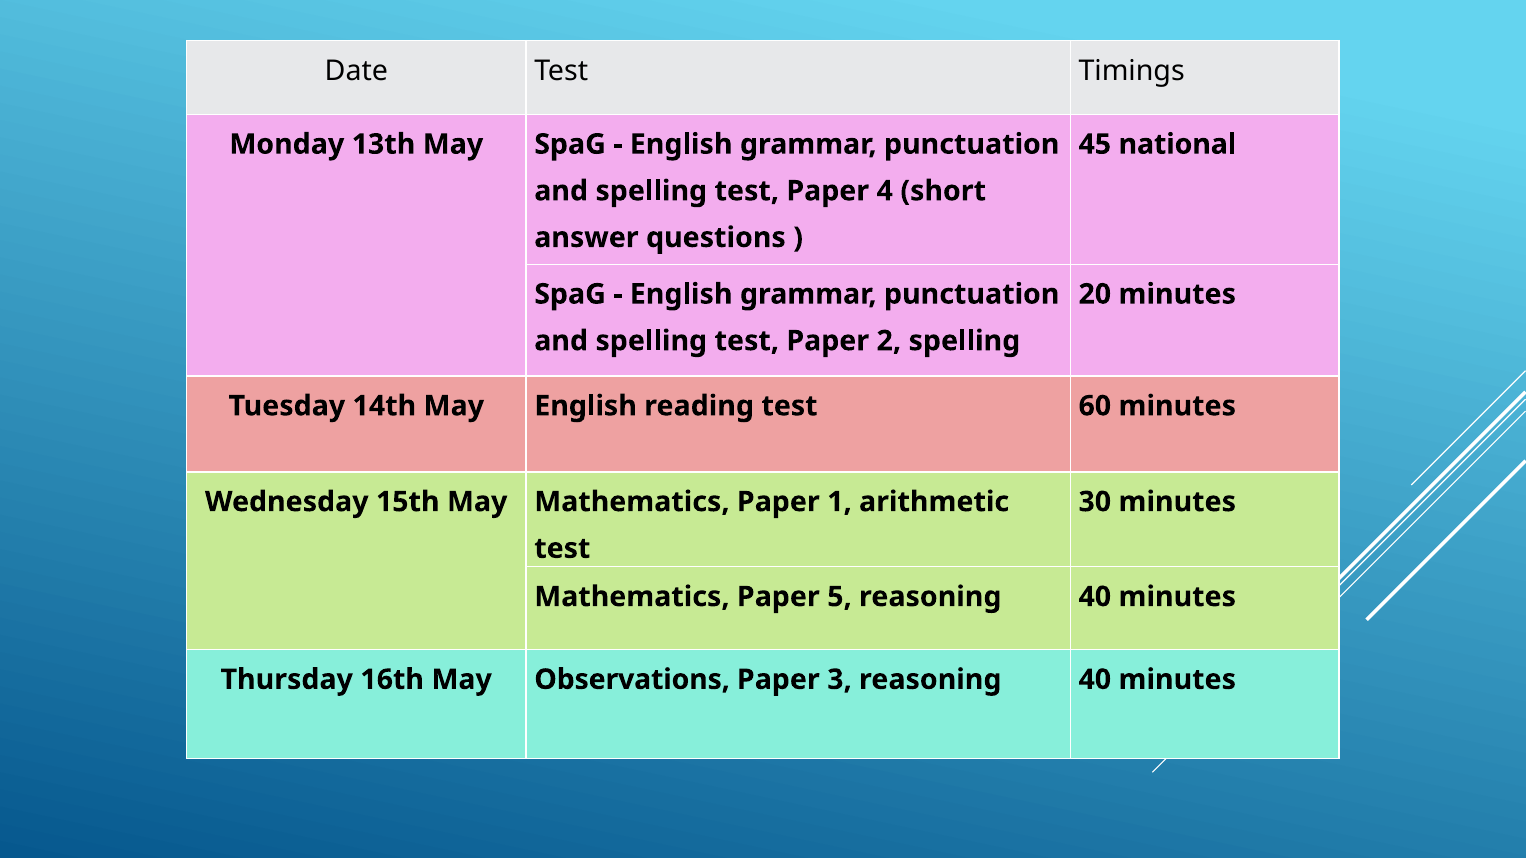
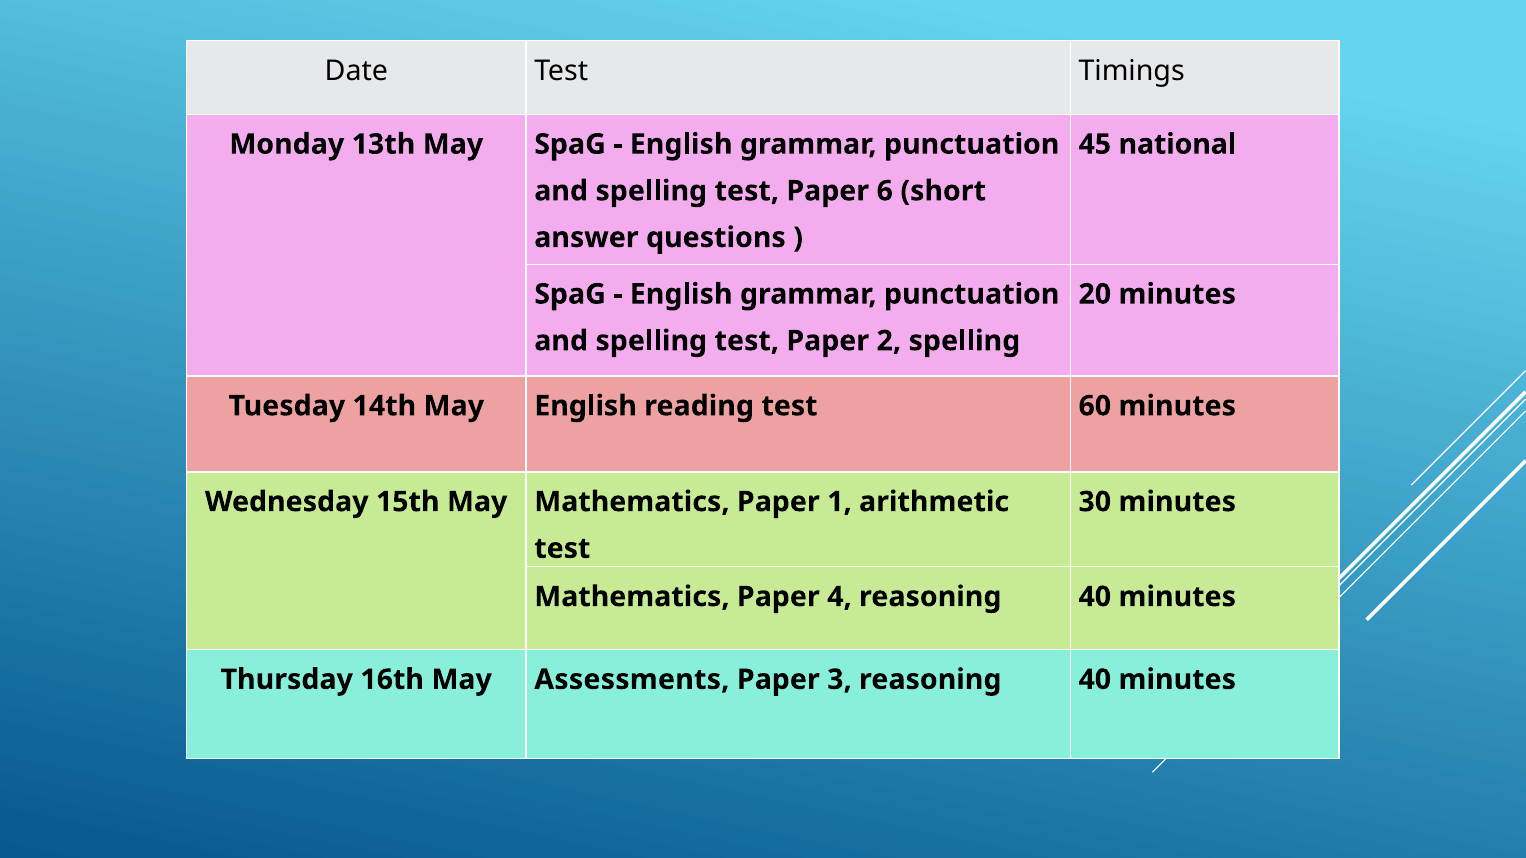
4: 4 -> 6
5: 5 -> 4
Observations: Observations -> Assessments
